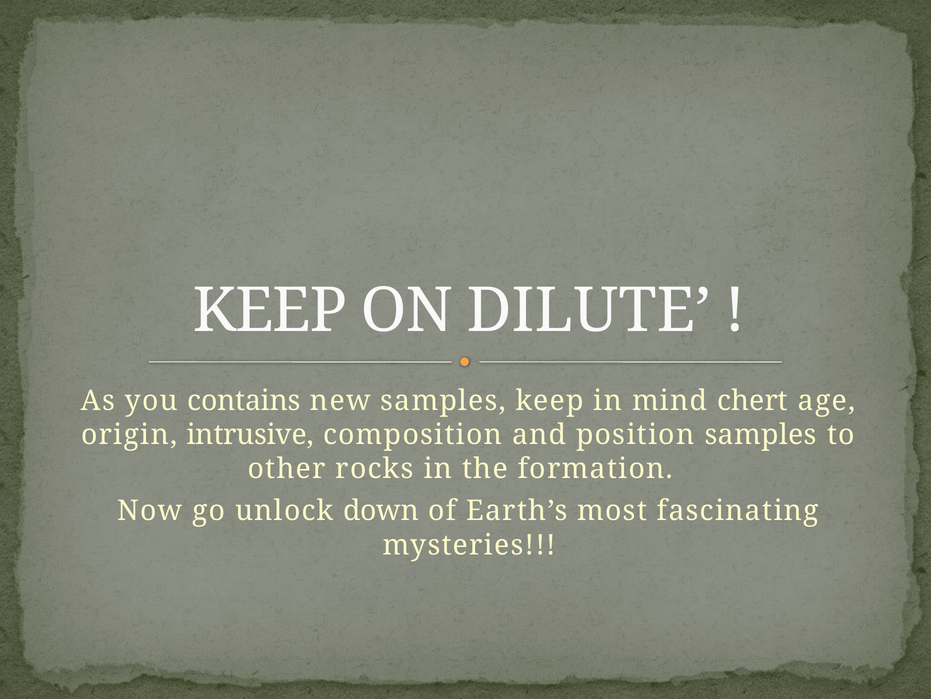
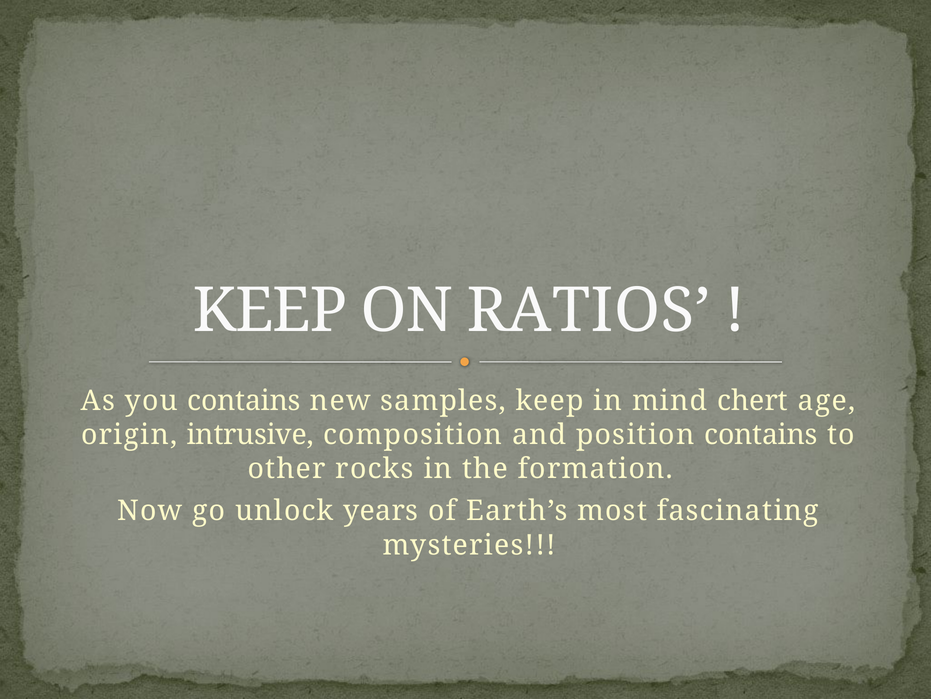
DILUTE: DILUTE -> RATIOS
position samples: samples -> contains
down: down -> years
